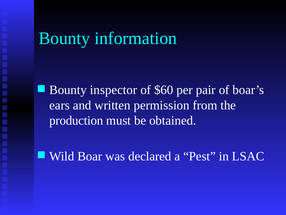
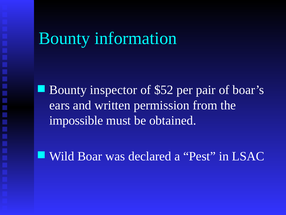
$60: $60 -> $52
production: production -> impossible
